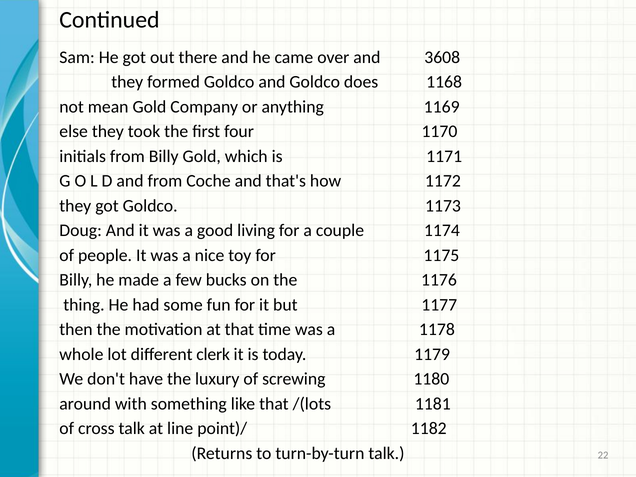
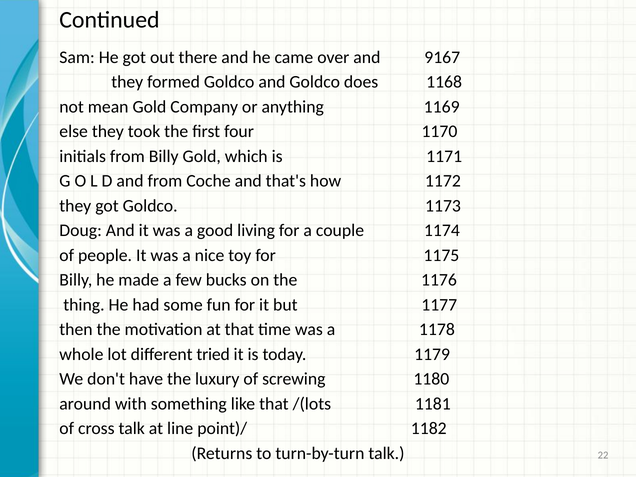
3608: 3608 -> 9167
clerk: clerk -> tried
